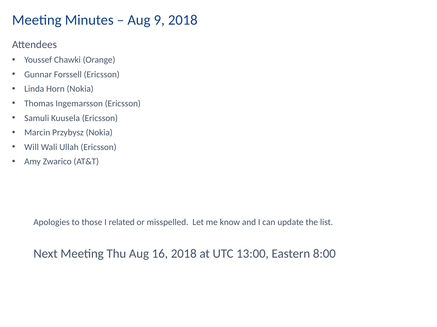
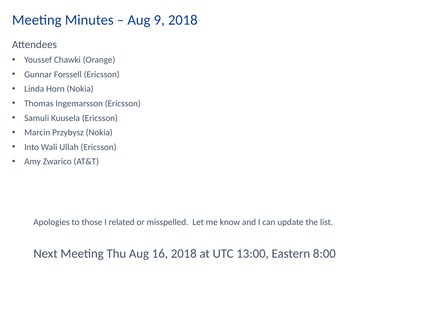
Will: Will -> Into
